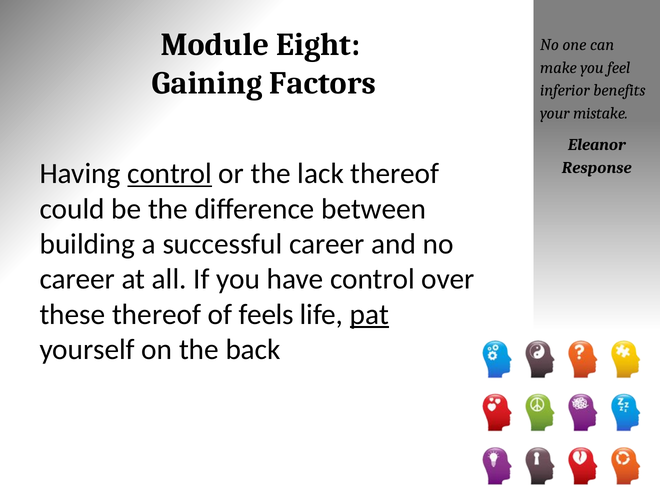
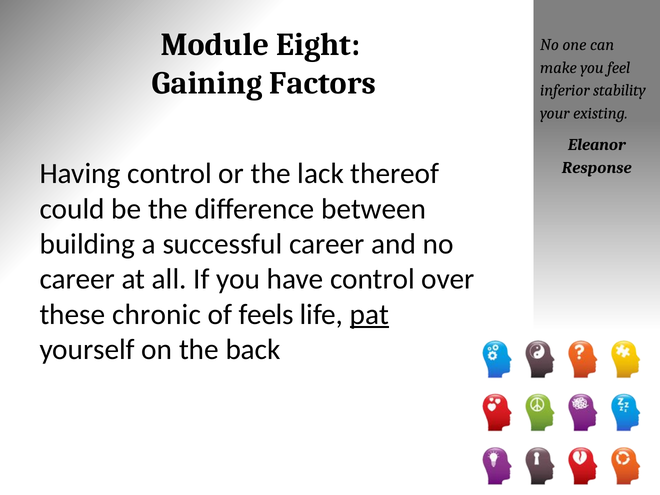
benefits: benefits -> stability
mistake: mistake -> existing
control at (170, 174) underline: present -> none
these thereof: thereof -> chronic
